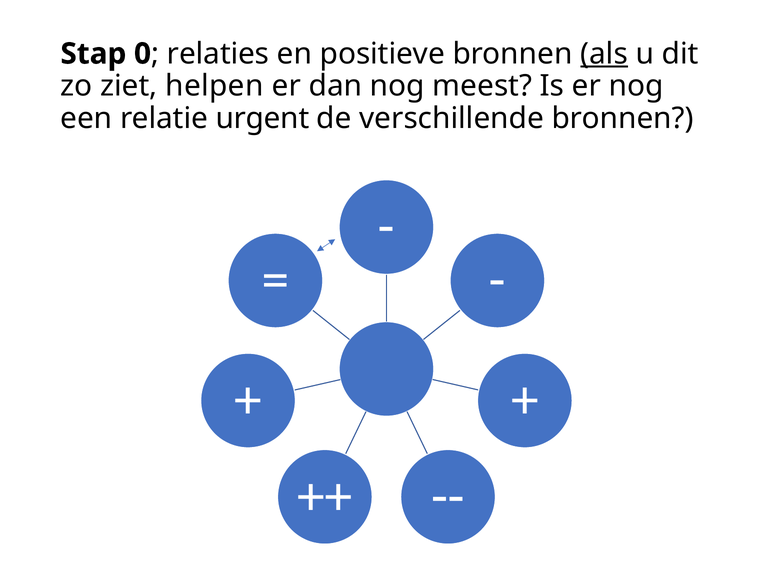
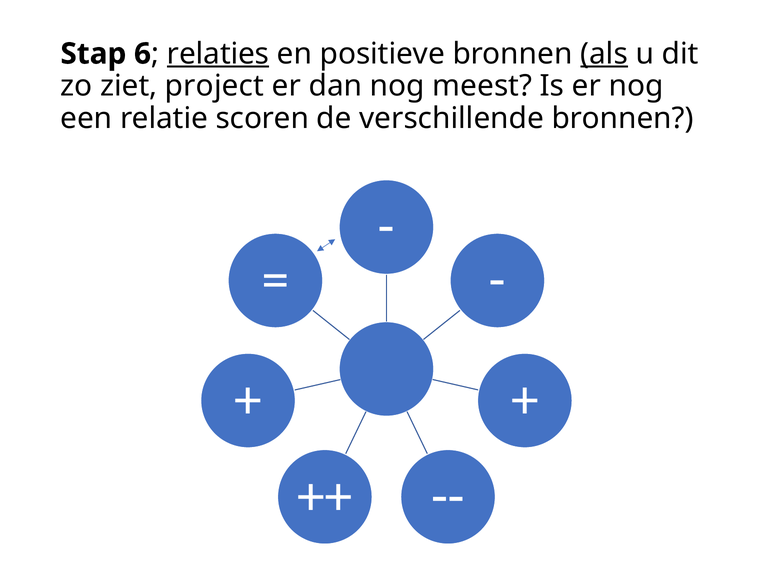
0: 0 -> 6
relaties underline: none -> present
helpen: helpen -> project
urgent: urgent -> scoren
